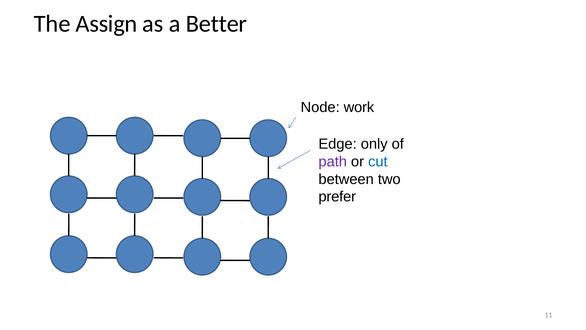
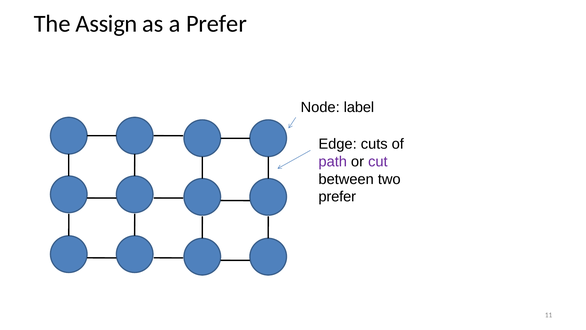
a Better: Better -> Prefer
work: work -> label
only: only -> cuts
cut colour: blue -> purple
